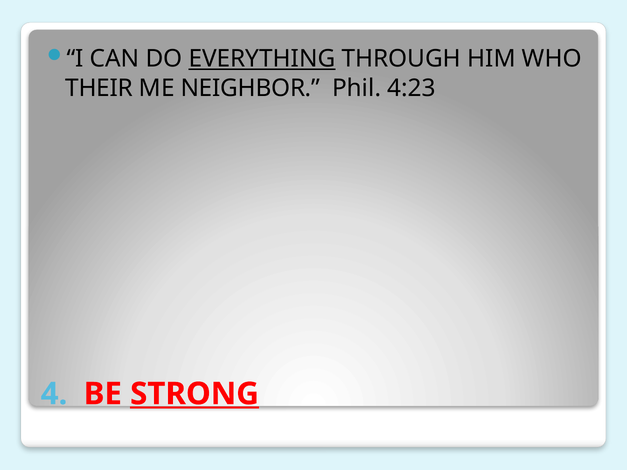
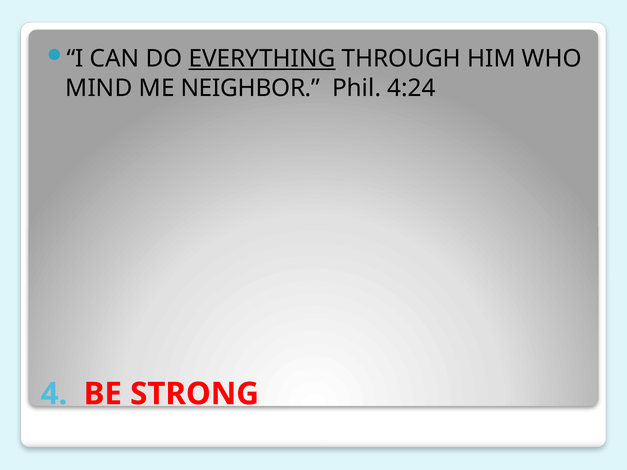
THEIR: THEIR -> MIND
4:23: 4:23 -> 4:24
STRONG underline: present -> none
